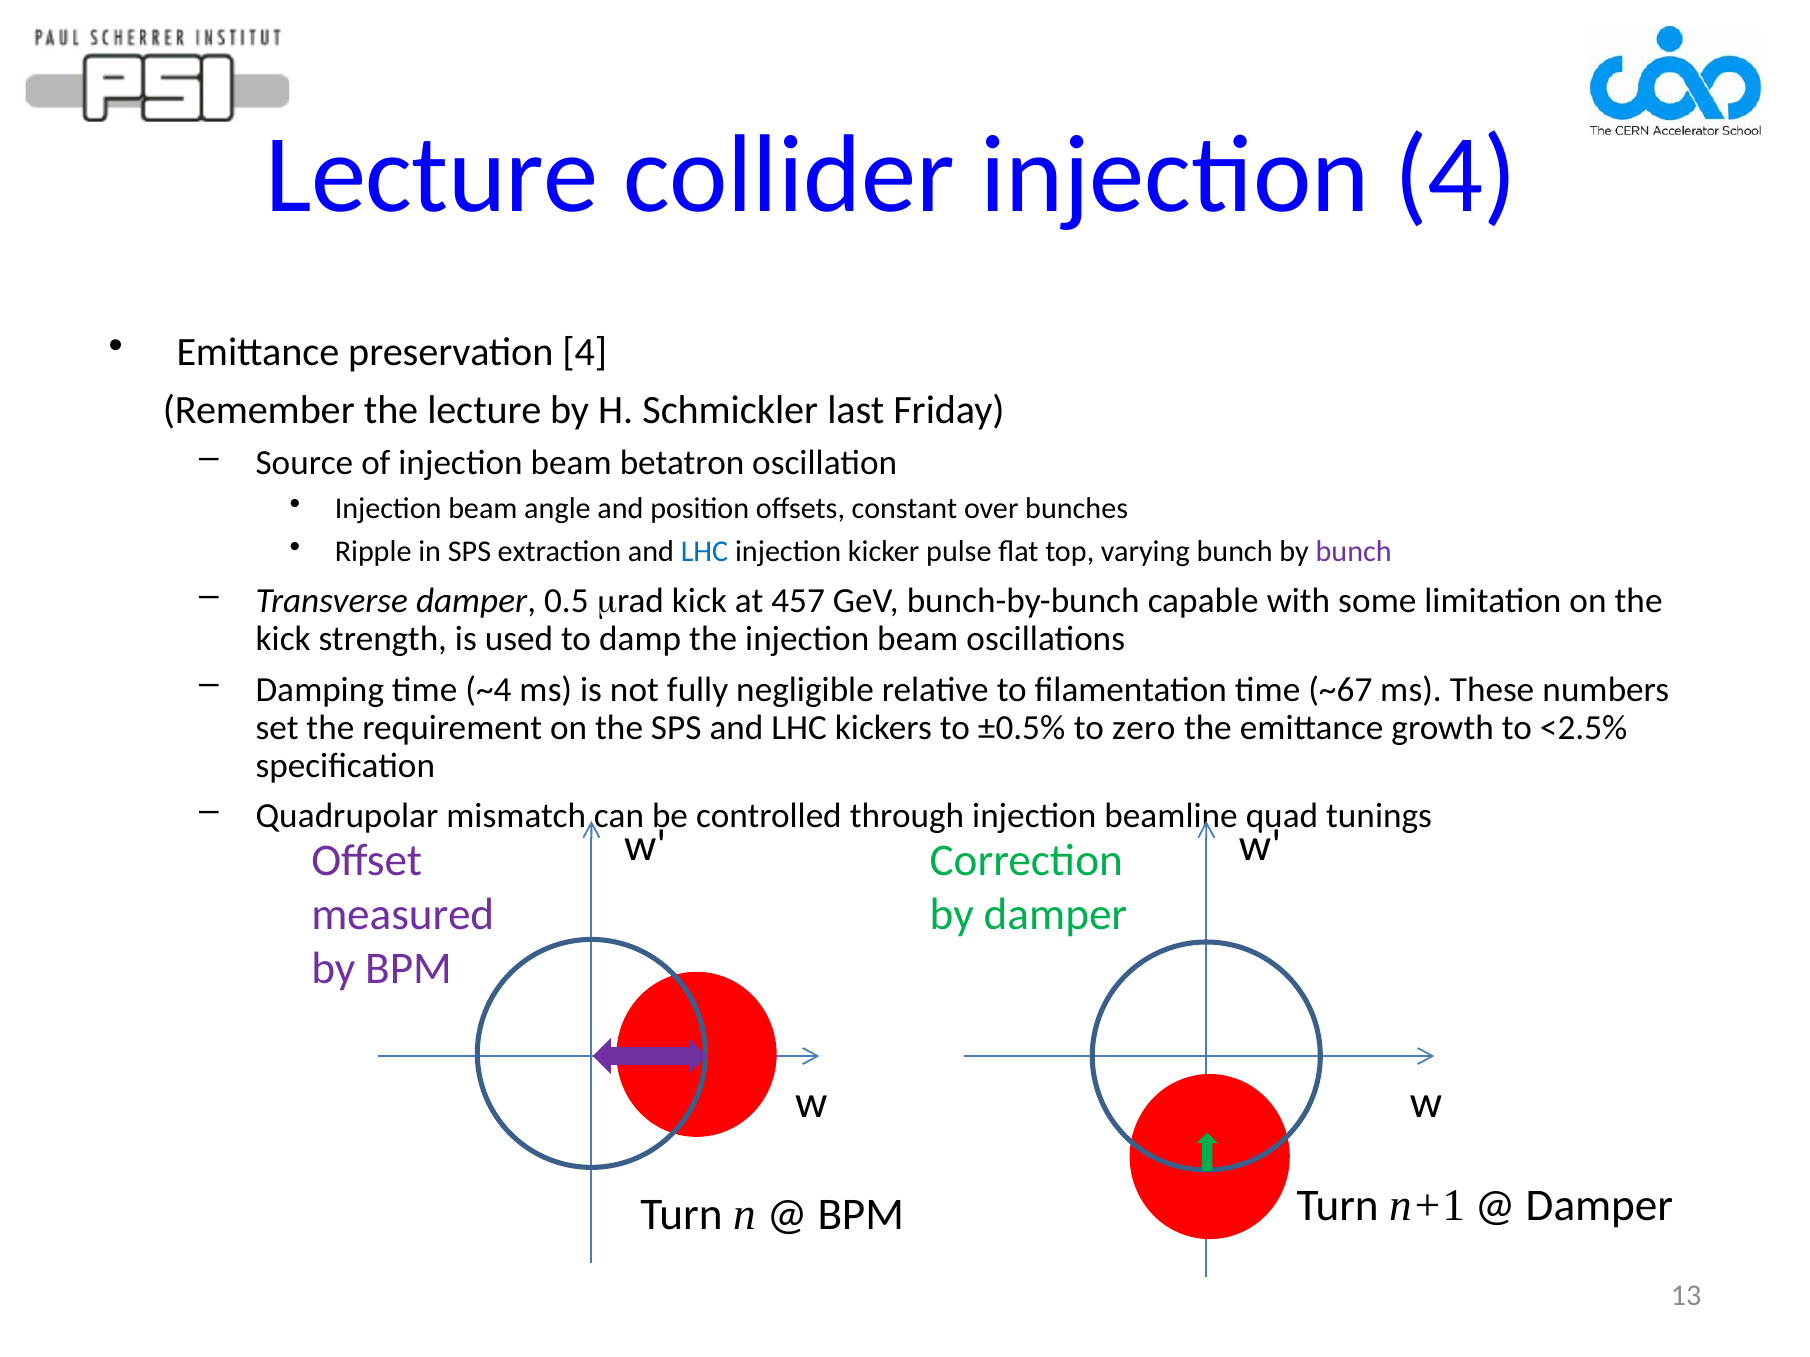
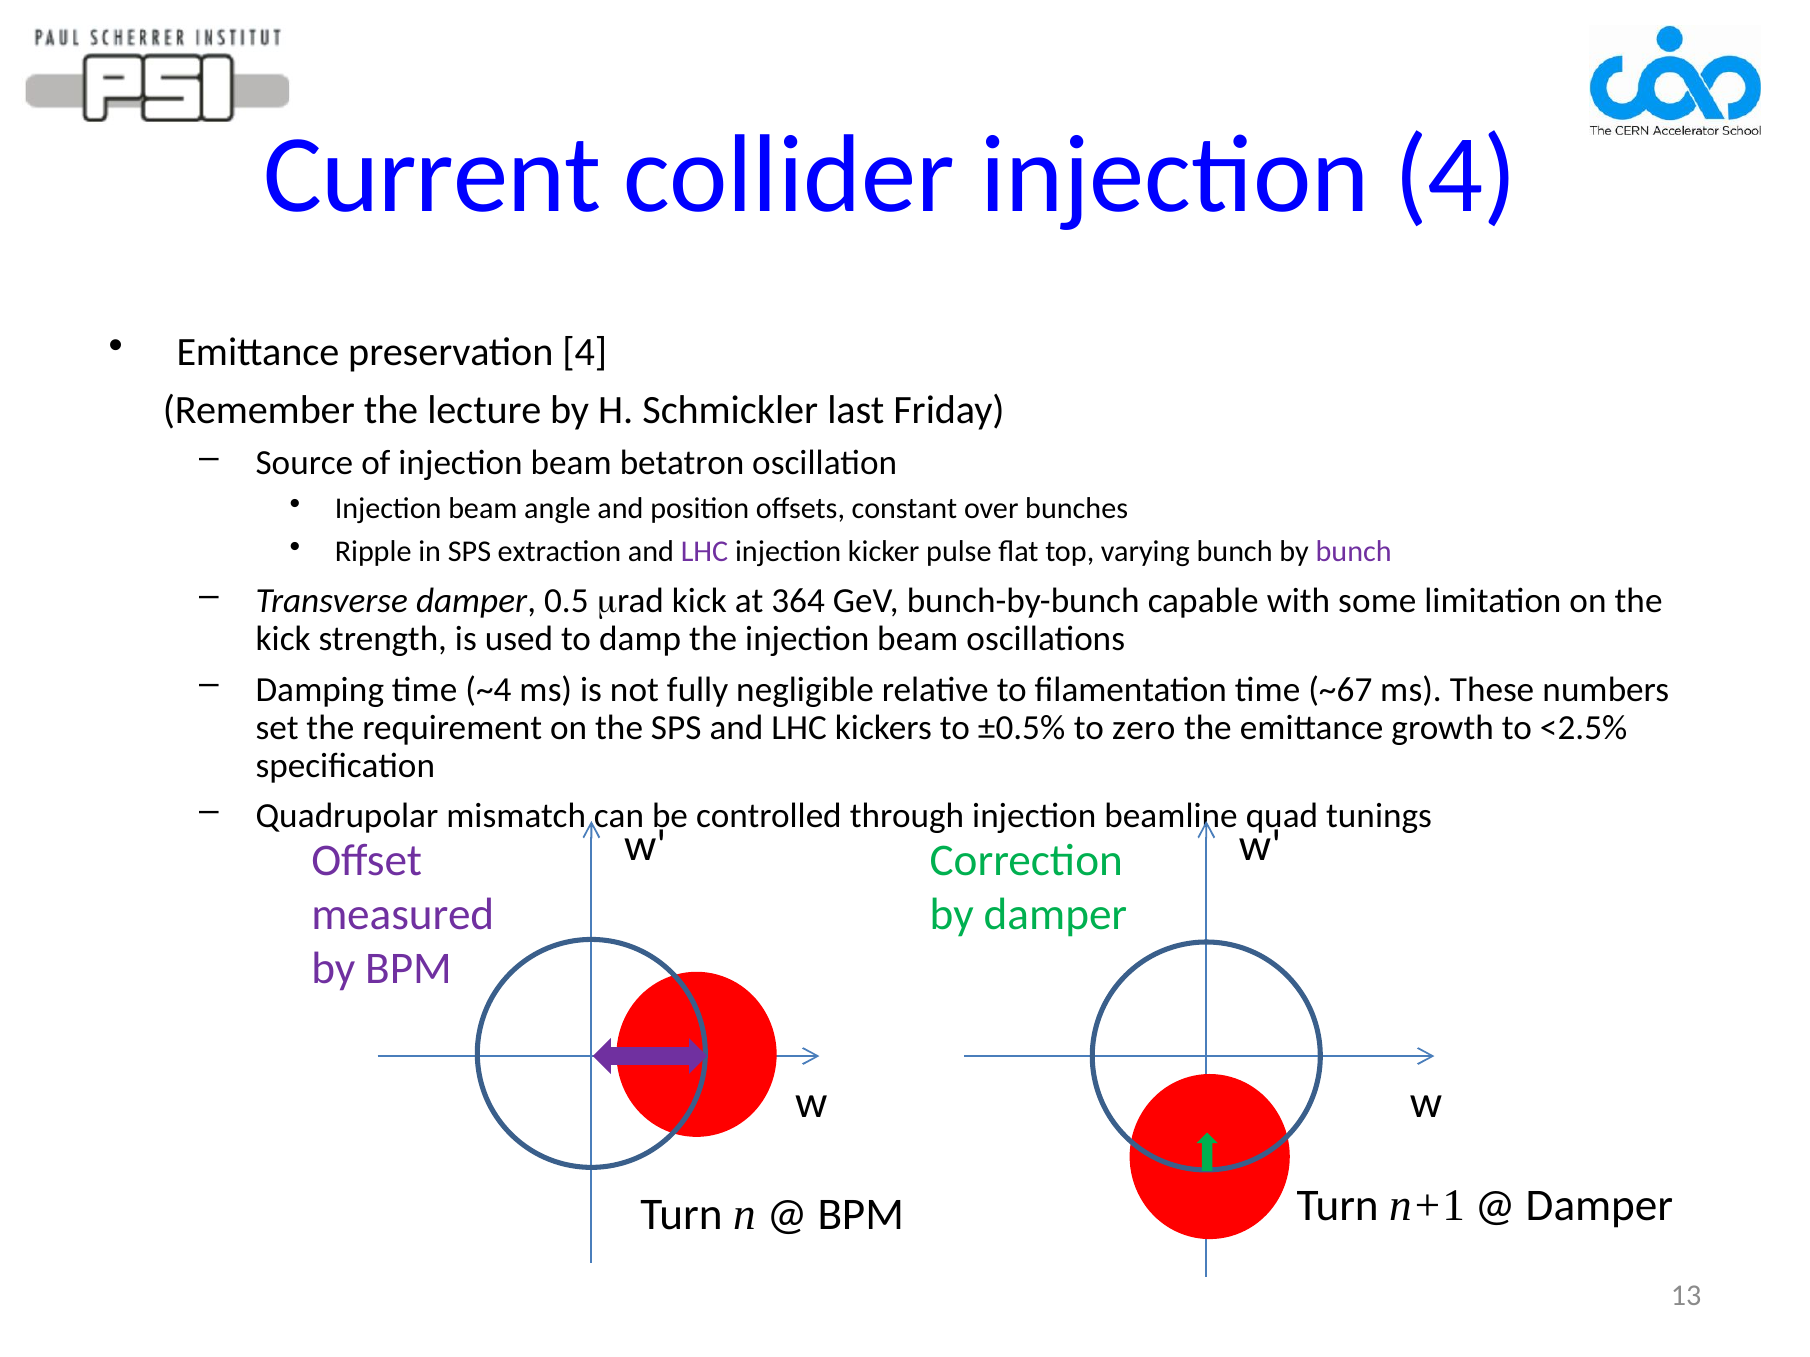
Lecture at (432, 175): Lecture -> Current
LHC at (704, 552) colour: blue -> purple
457: 457 -> 364
